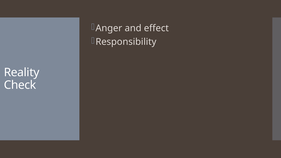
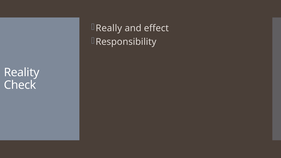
Anger: Anger -> Really
